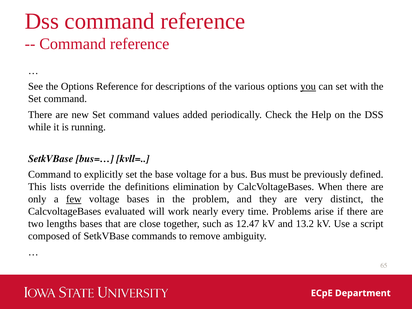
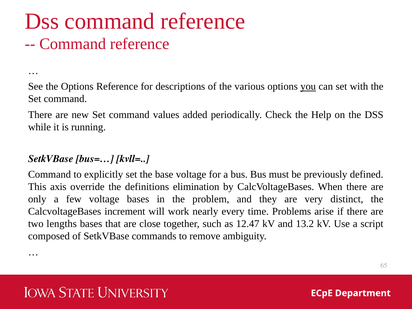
lists: lists -> axis
few underline: present -> none
evaluated: evaluated -> increment
